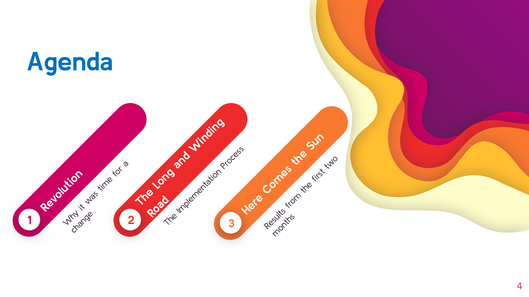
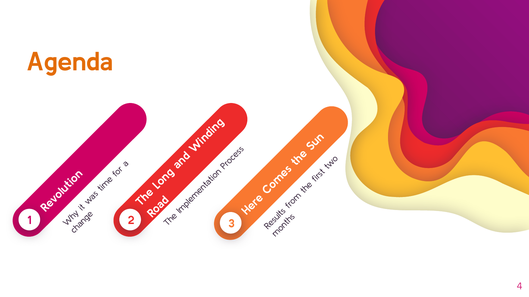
Agenda colour: blue -> orange
